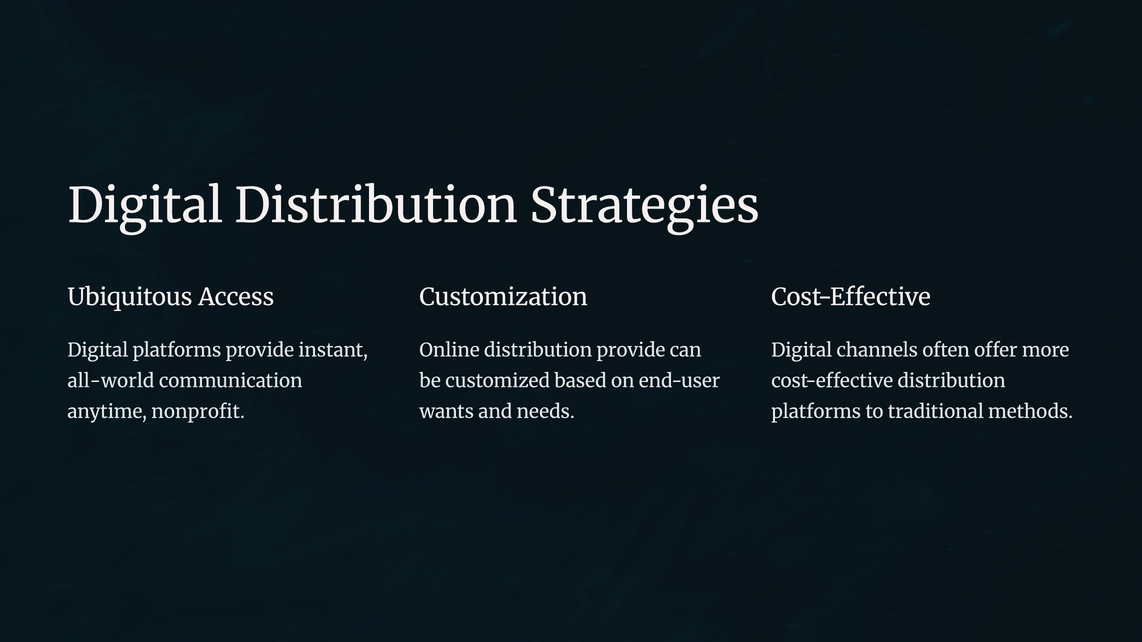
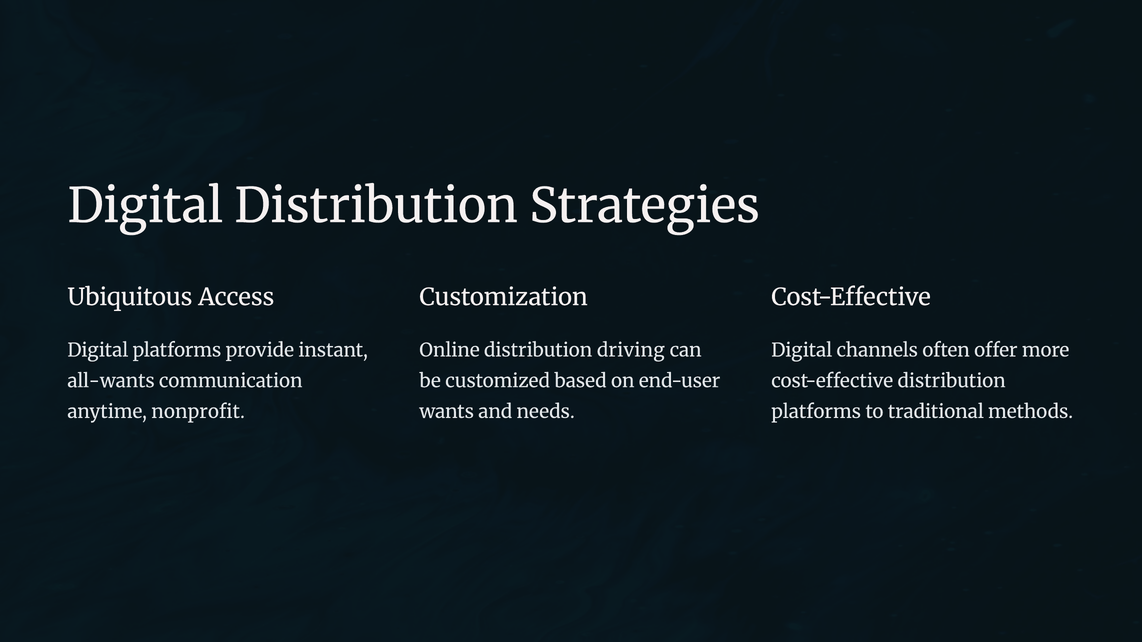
distribution provide: provide -> driving
all-world: all-world -> all-wants
